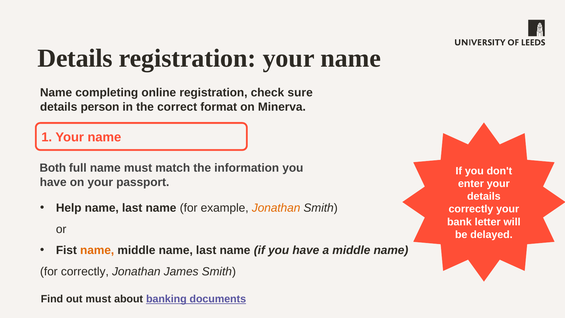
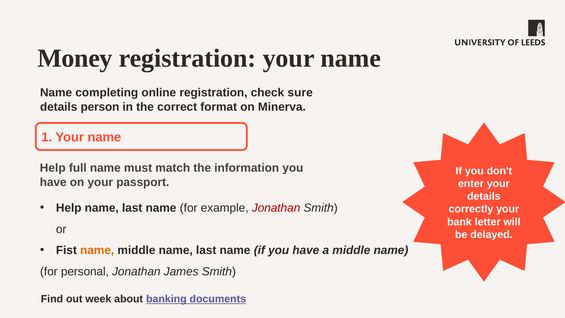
Details at (75, 58): Details -> Money
Both at (53, 168): Both -> Help
Jonathan at (276, 208) colour: orange -> red
for correctly: correctly -> personal
out must: must -> week
